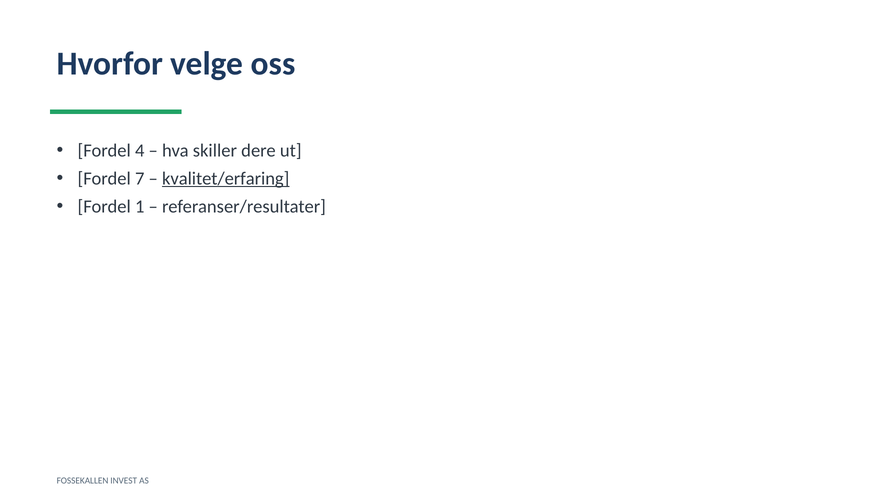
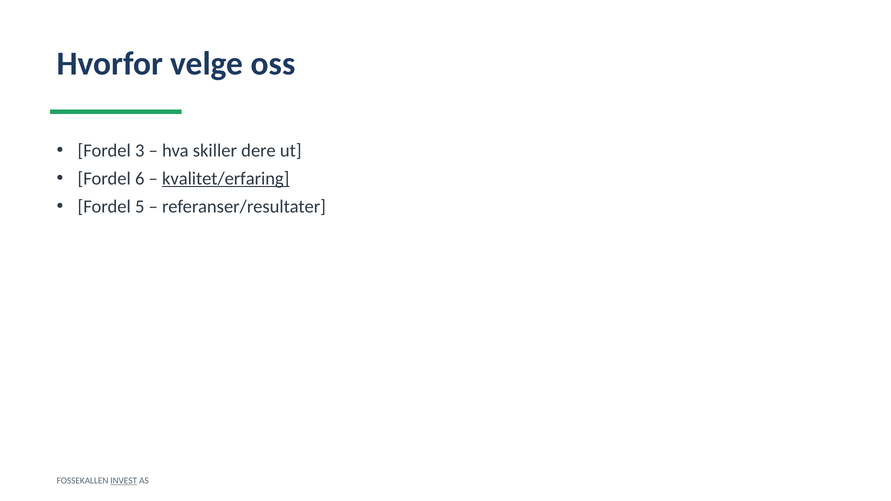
4: 4 -> 3
7: 7 -> 6
1: 1 -> 5
INVEST underline: none -> present
